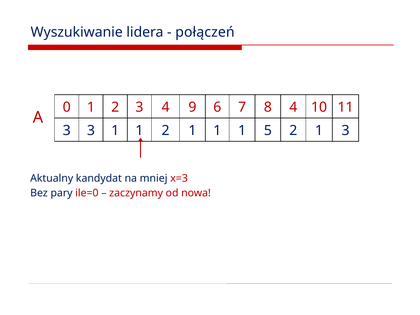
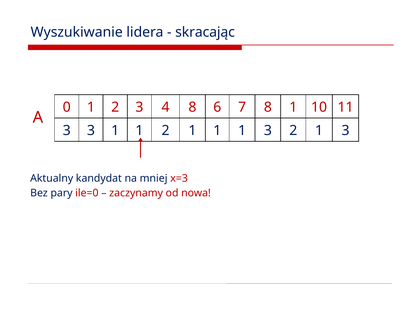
połączeń: połączeń -> skracając
4 9: 9 -> 8
8 4: 4 -> 1
1 1 5: 5 -> 3
